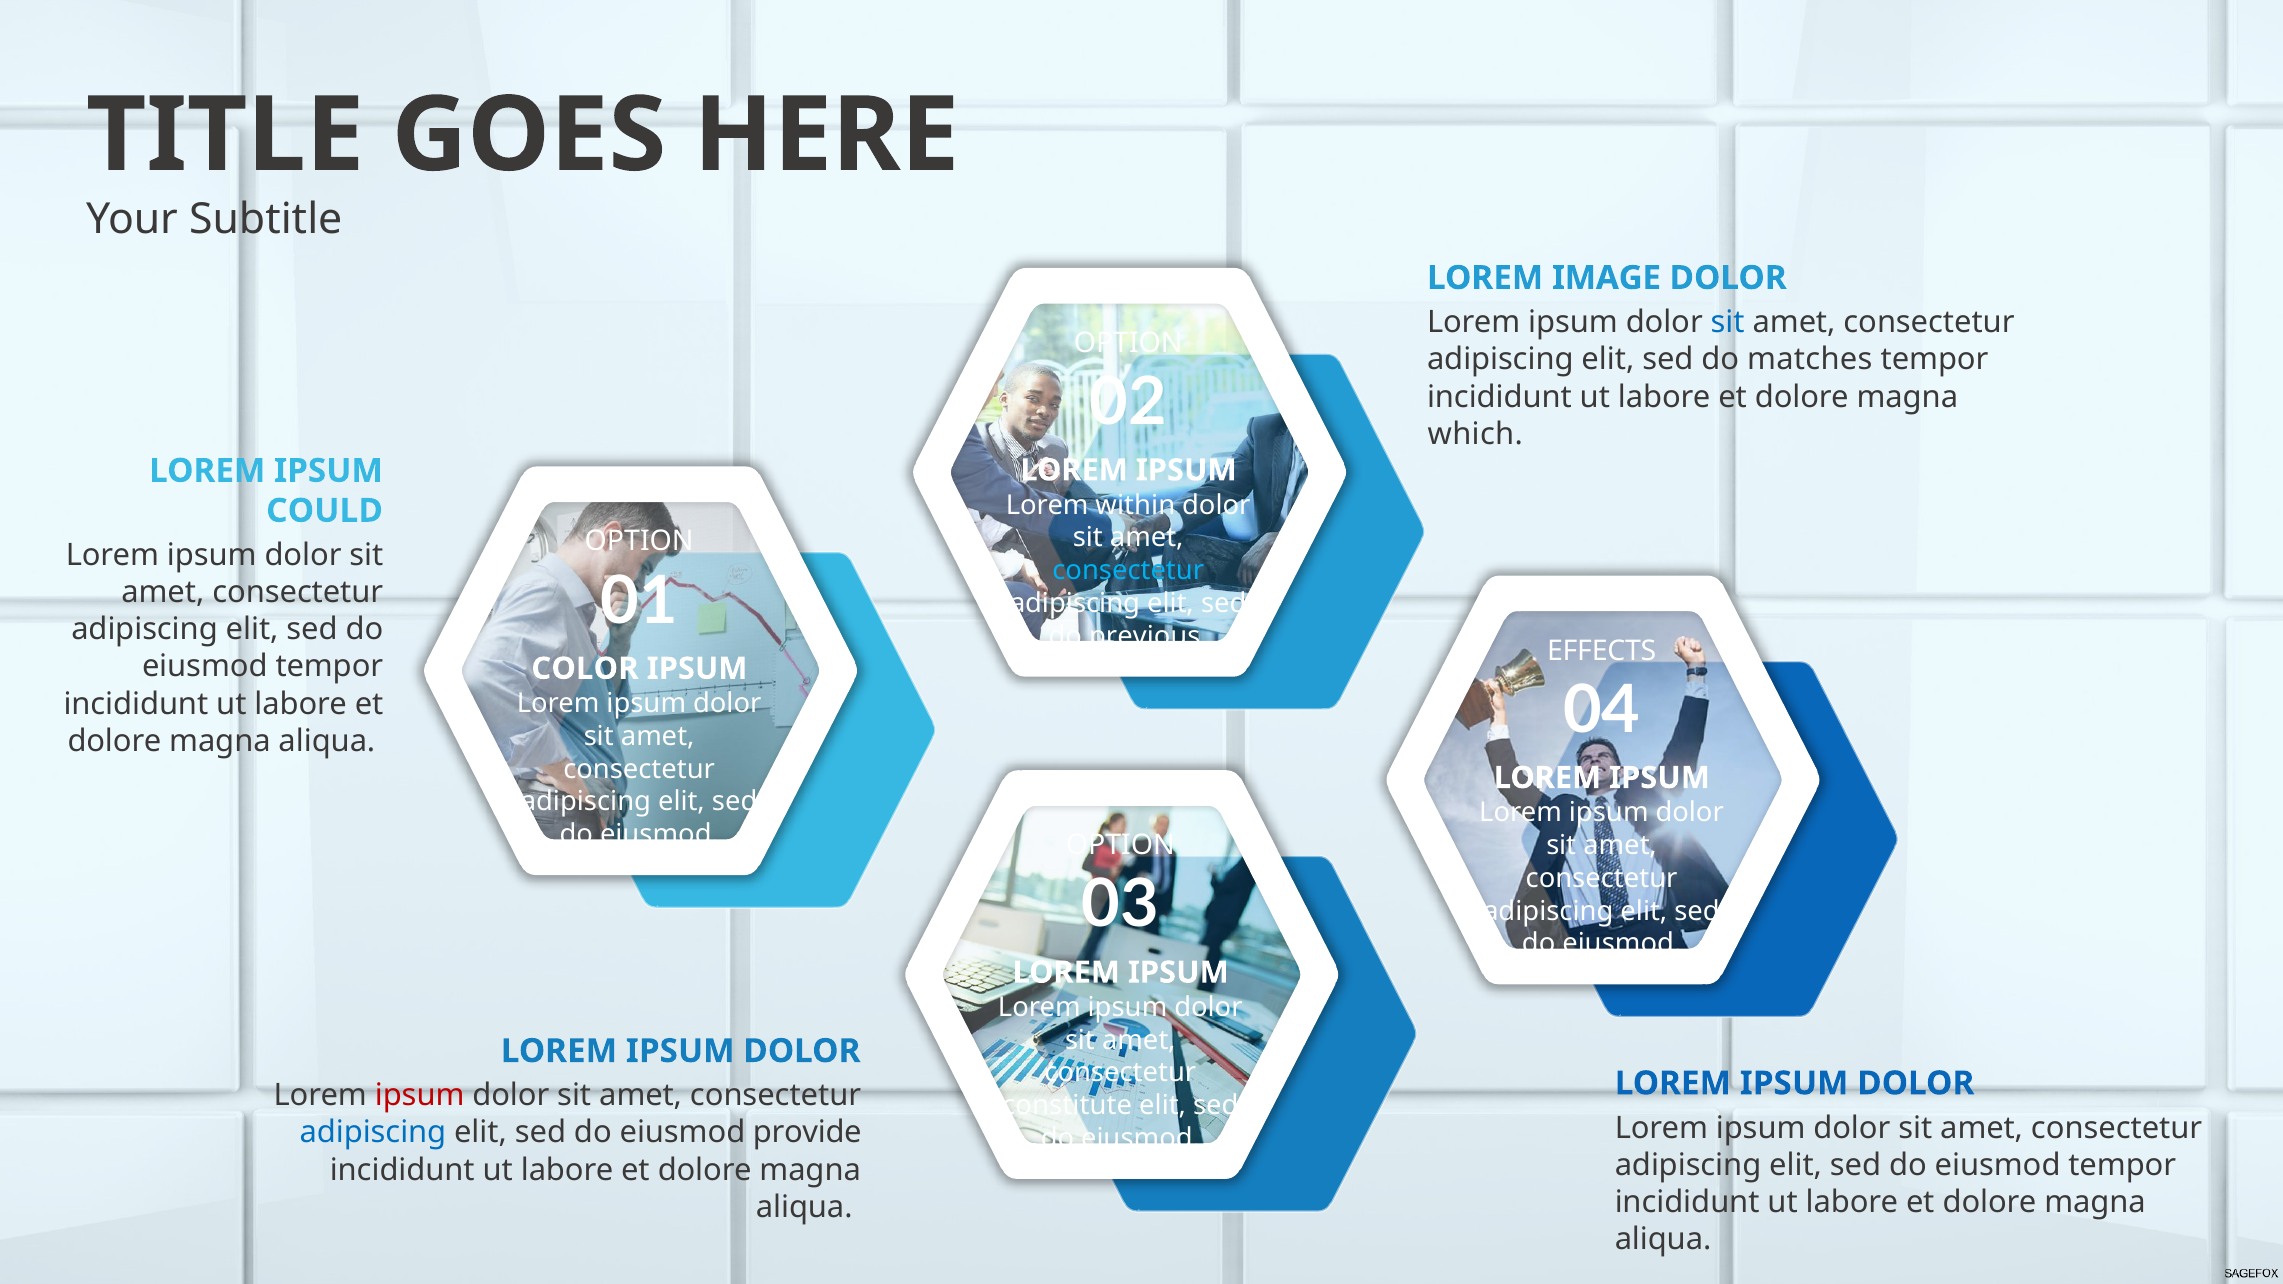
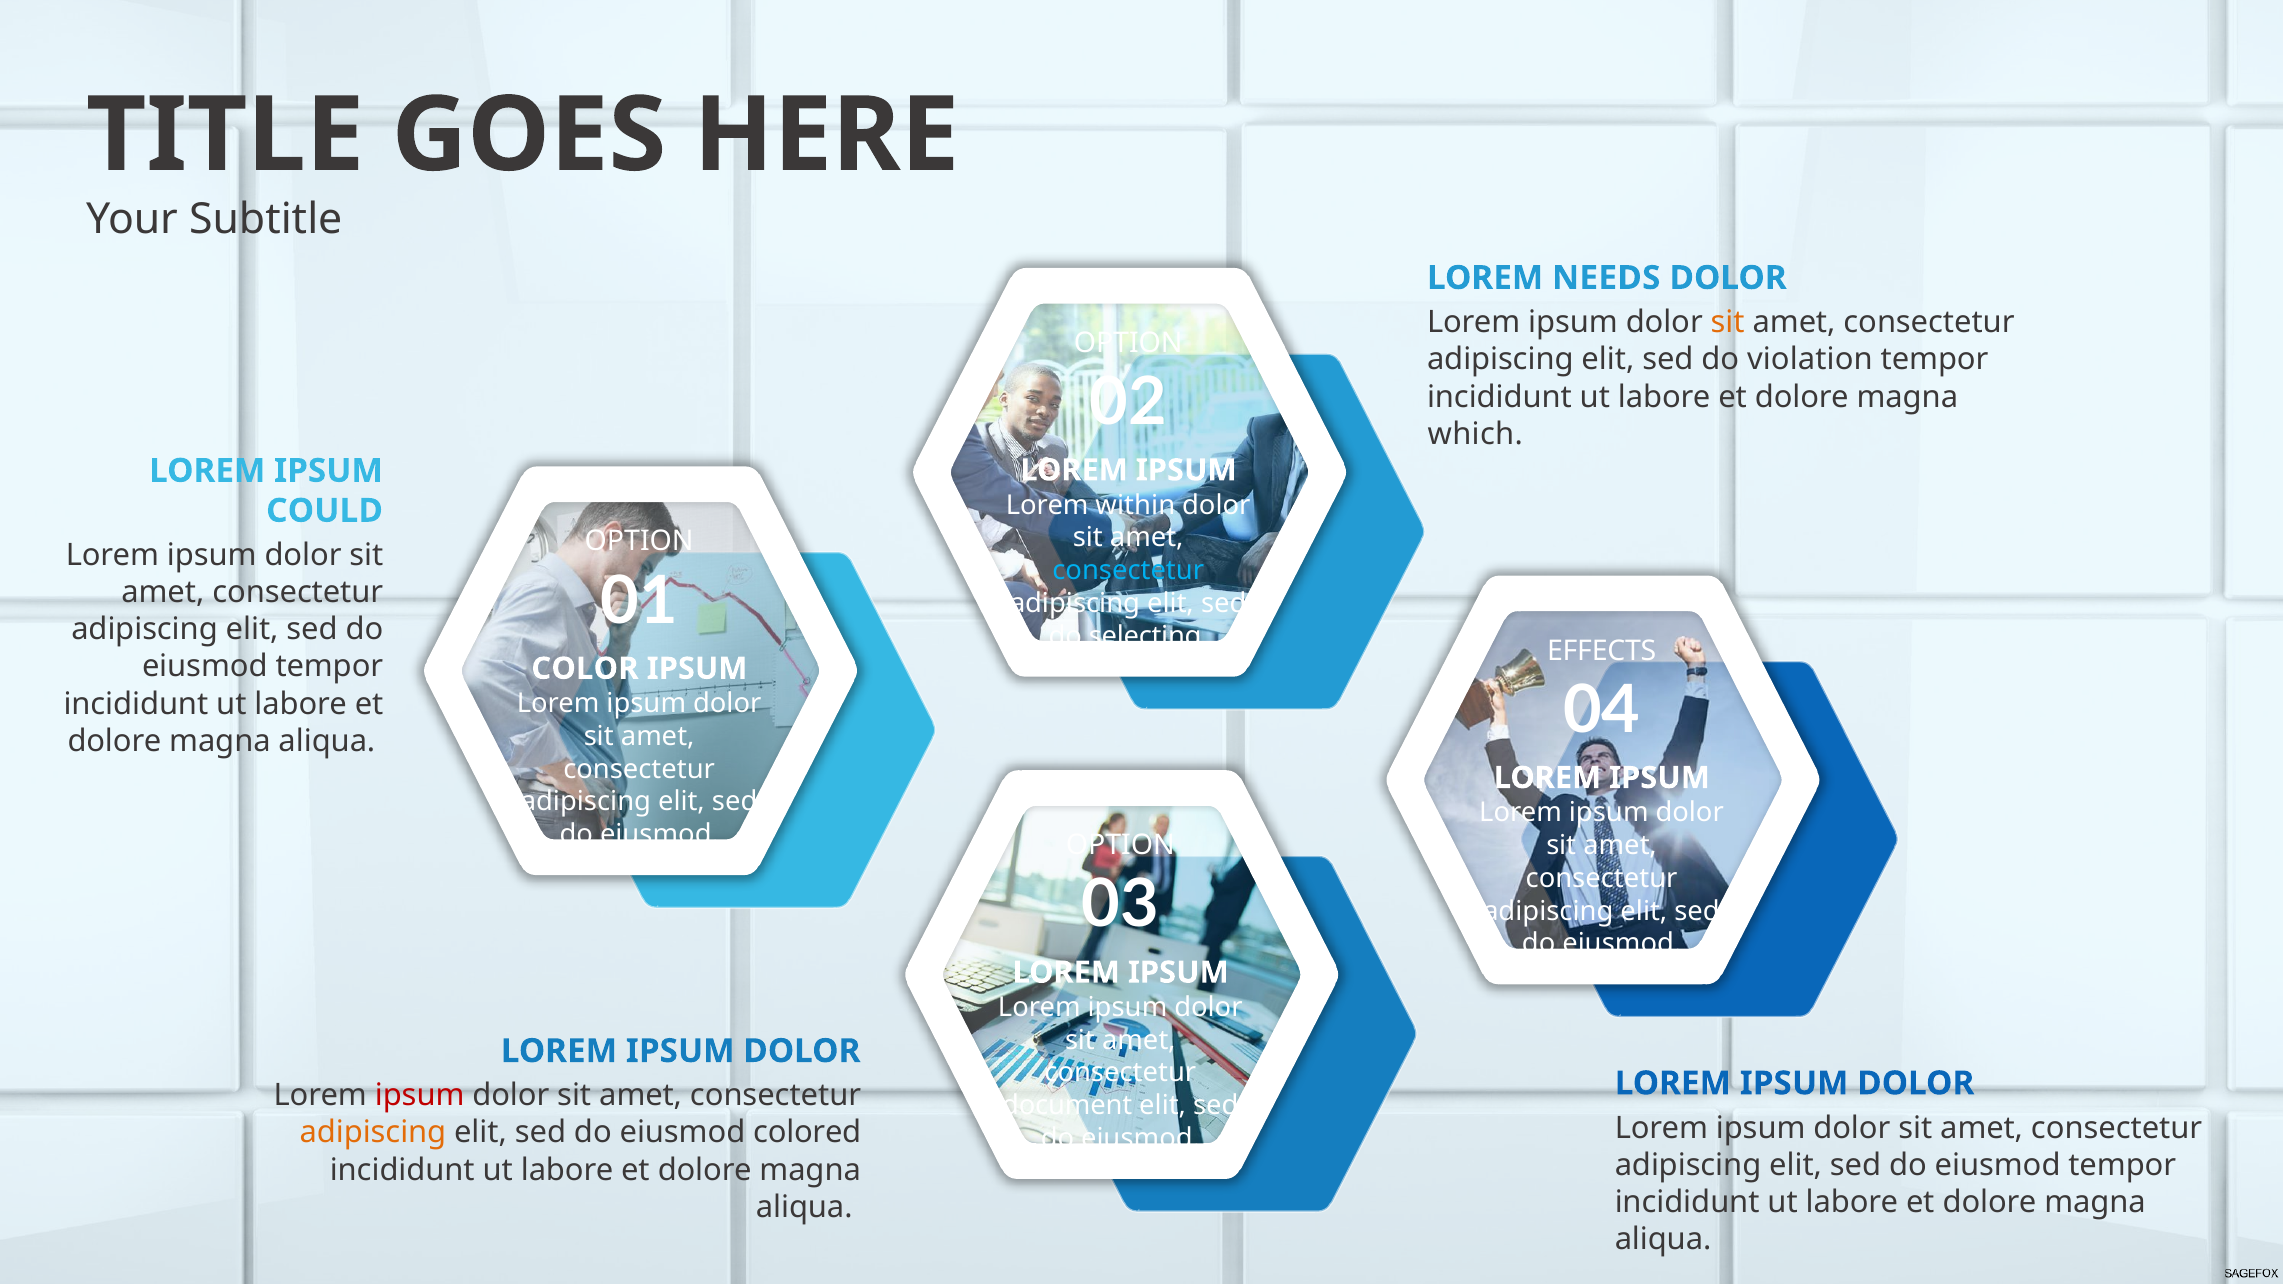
IMAGE: IMAGE -> NEEDS
sit at (1728, 323) colour: blue -> orange
matches: matches -> violation
previous: previous -> selecting
constitute: constitute -> document
adipiscing at (373, 1133) colour: blue -> orange
provide: provide -> colored
